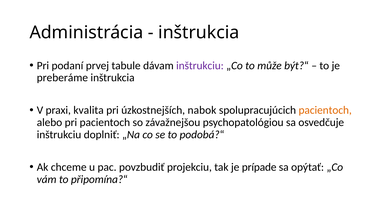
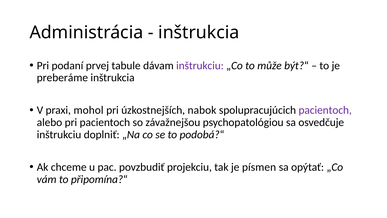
kvalita: kvalita -> mohol
pacientoch at (325, 110) colour: orange -> purple
prípade: prípade -> písmen
